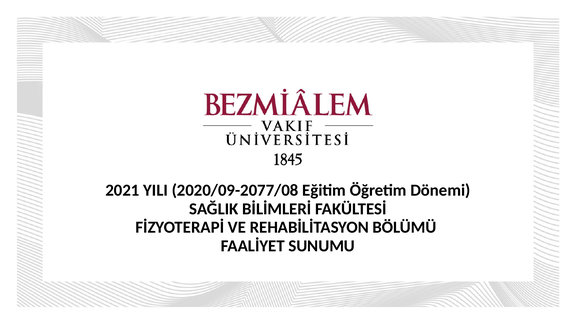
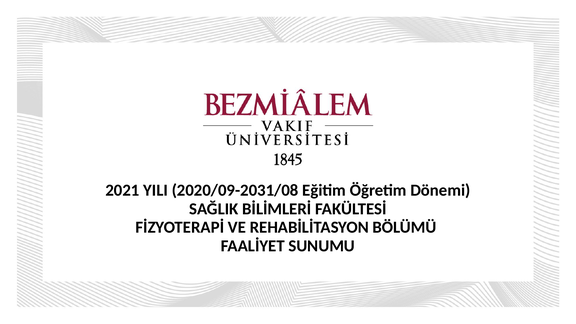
2020/09-2077/08: 2020/09-2077/08 -> 2020/09-2031/08
